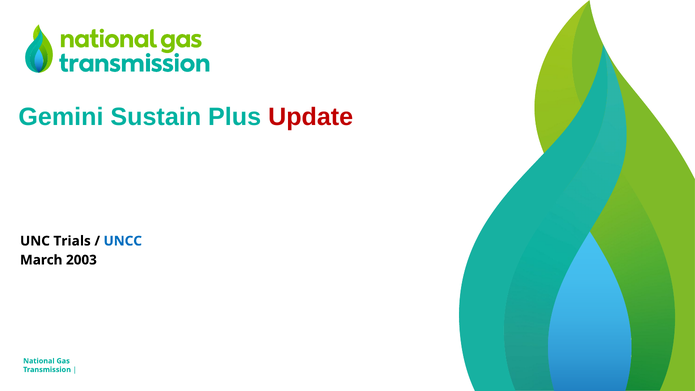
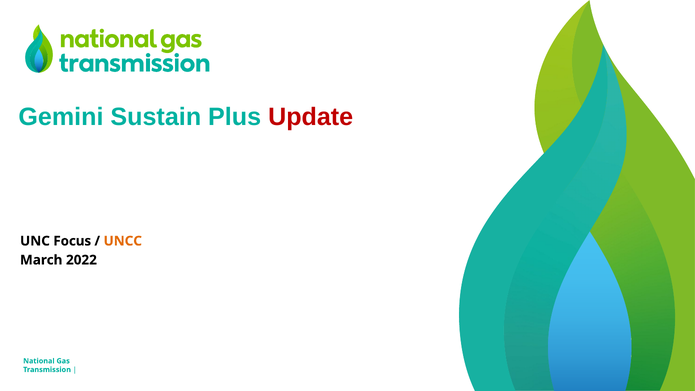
Trials: Trials -> Focus
UNCC colour: blue -> orange
2003: 2003 -> 2022
